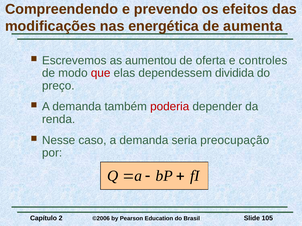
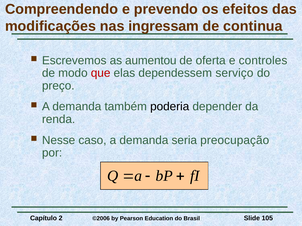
energética: energética -> ingressam
aumenta: aumenta -> continua
dividida: dividida -> serviço
poderia colour: red -> black
